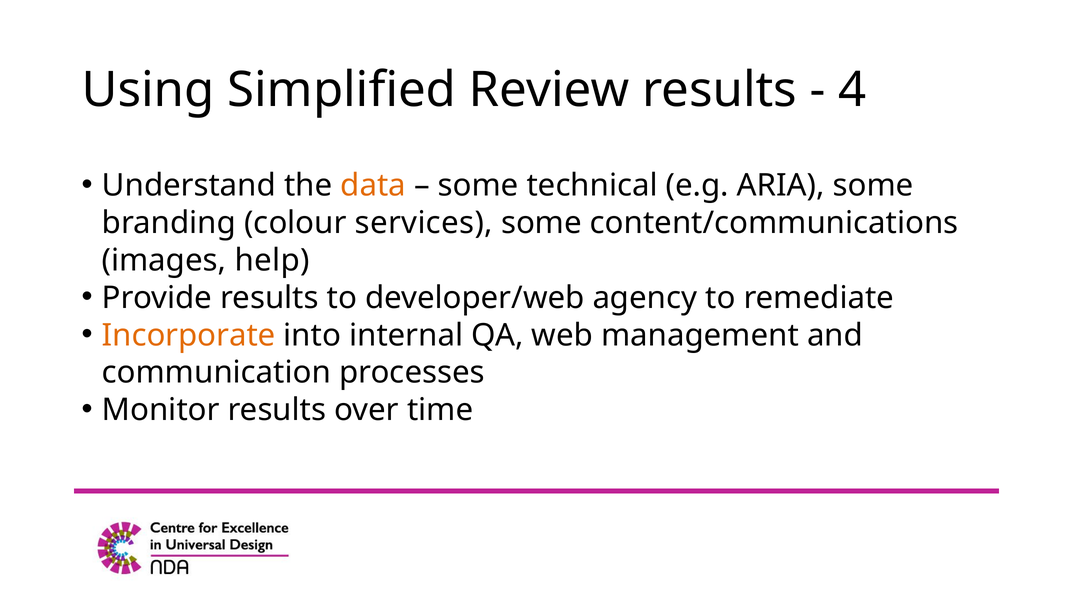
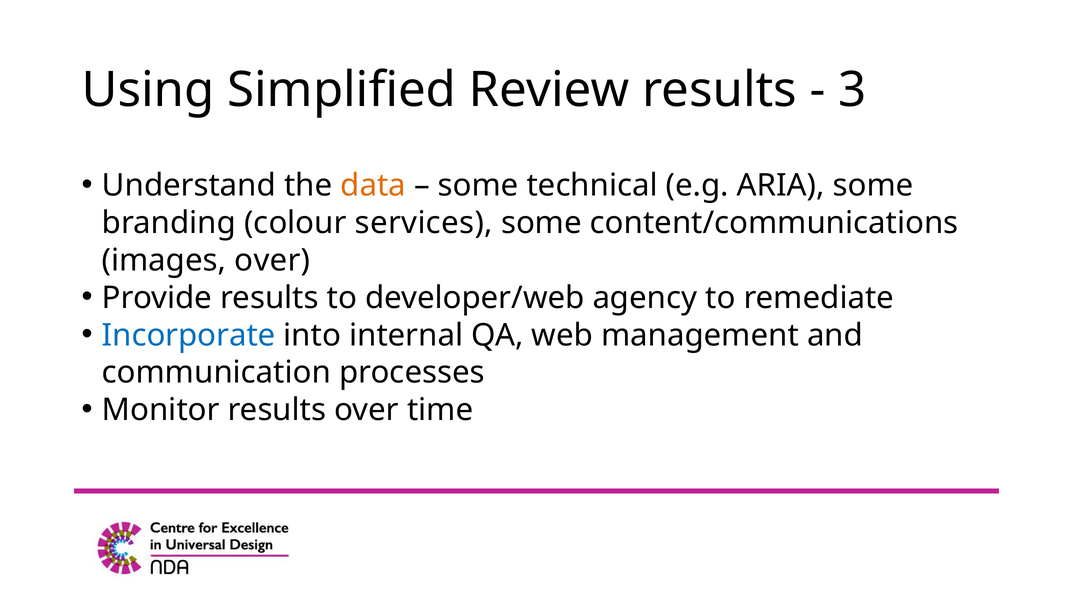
4: 4 -> 3
images help: help -> over
Incorporate colour: orange -> blue
